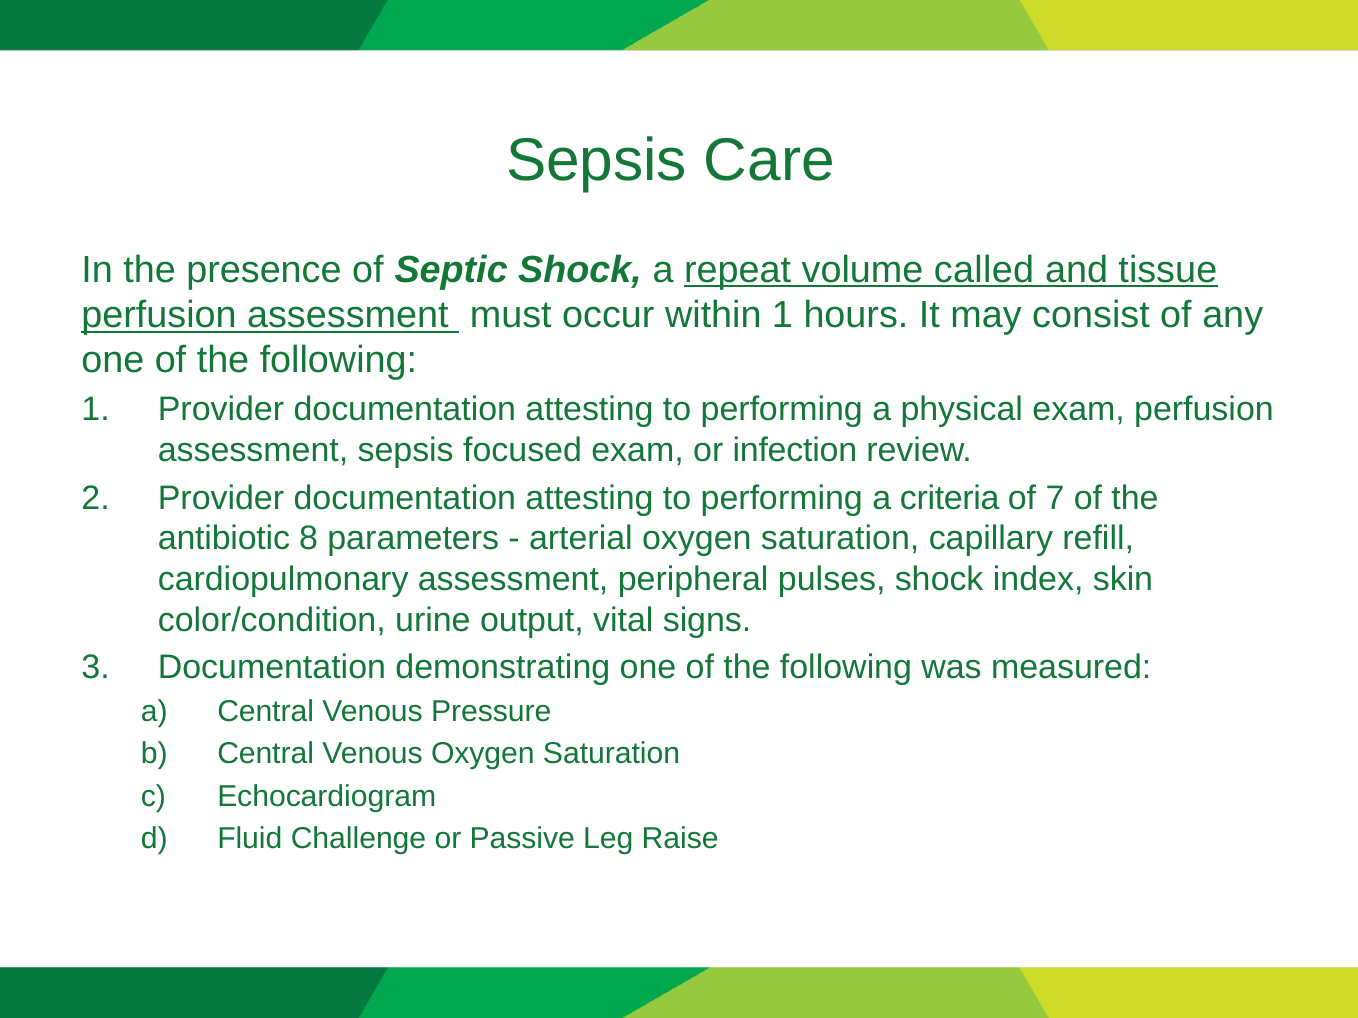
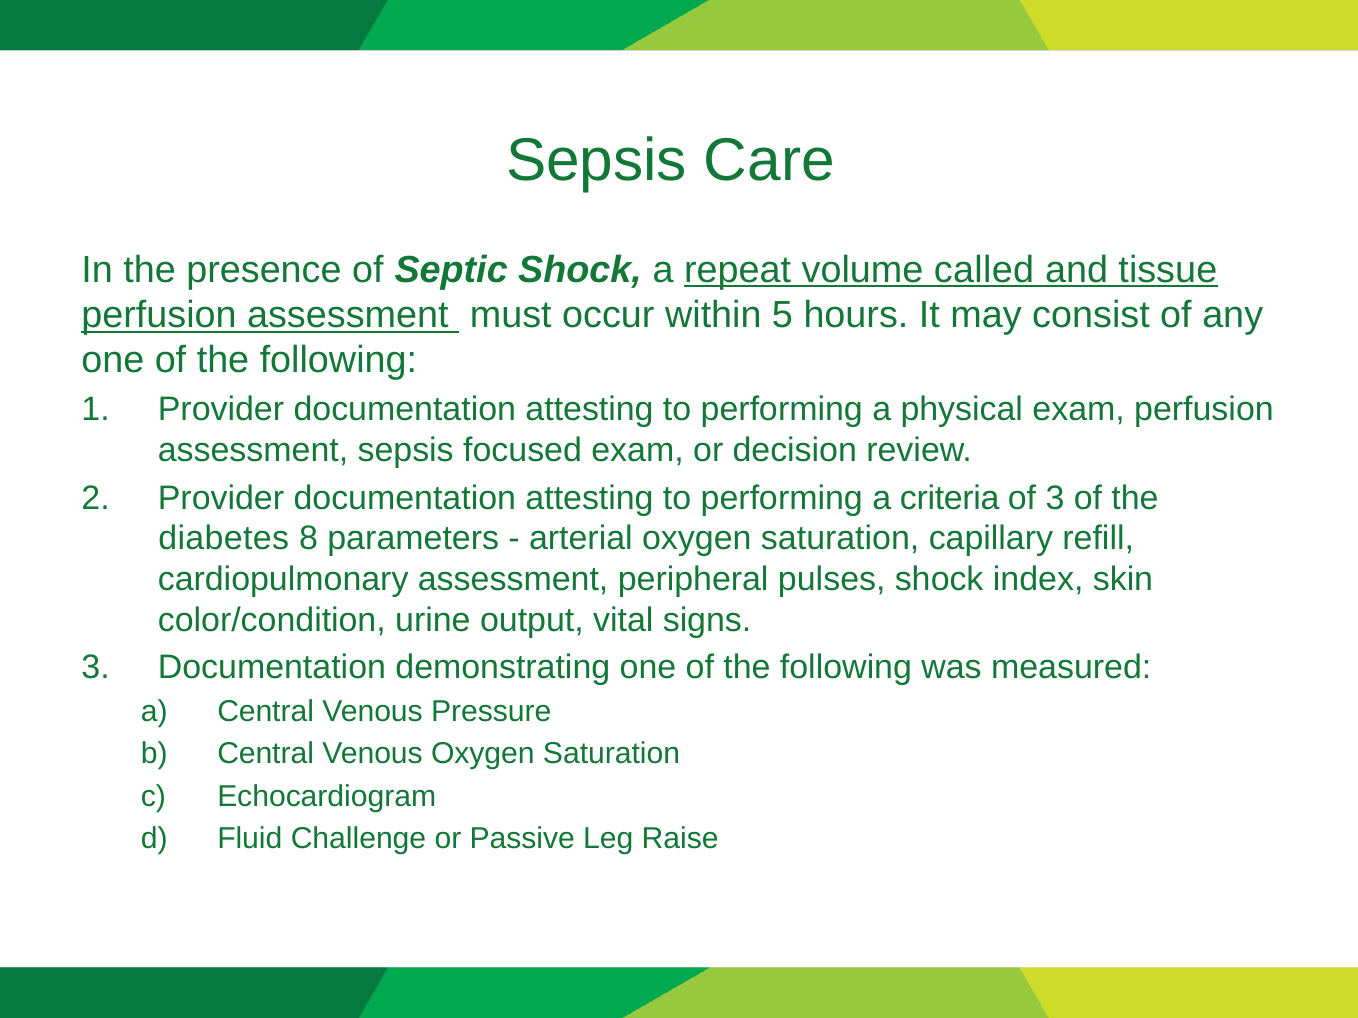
within 1: 1 -> 5
infection: infection -> decision
of 7: 7 -> 3
antibiotic: antibiotic -> diabetes
